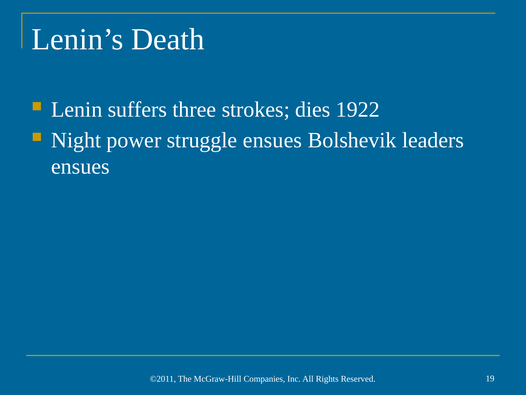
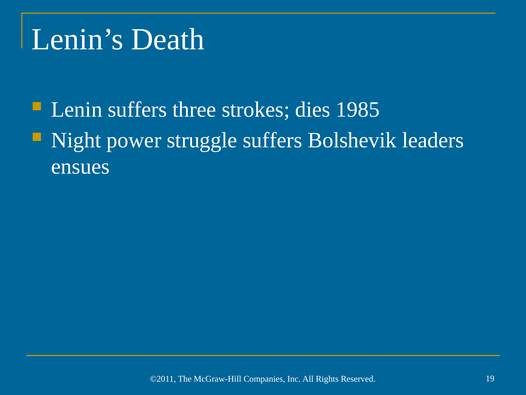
1922: 1922 -> 1985
struggle ensues: ensues -> suffers
